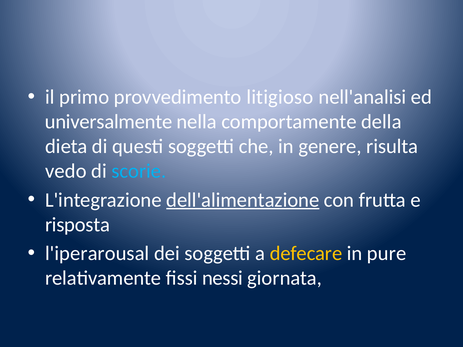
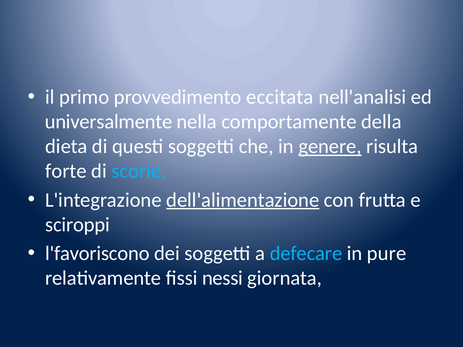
litigioso: litigioso -> eccitata
genere underline: none -> present
vedo: vedo -> forte
risposta: risposta -> sciroppi
l'iperarousal: l'iperarousal -> l'favoriscono
defecare colour: yellow -> light blue
